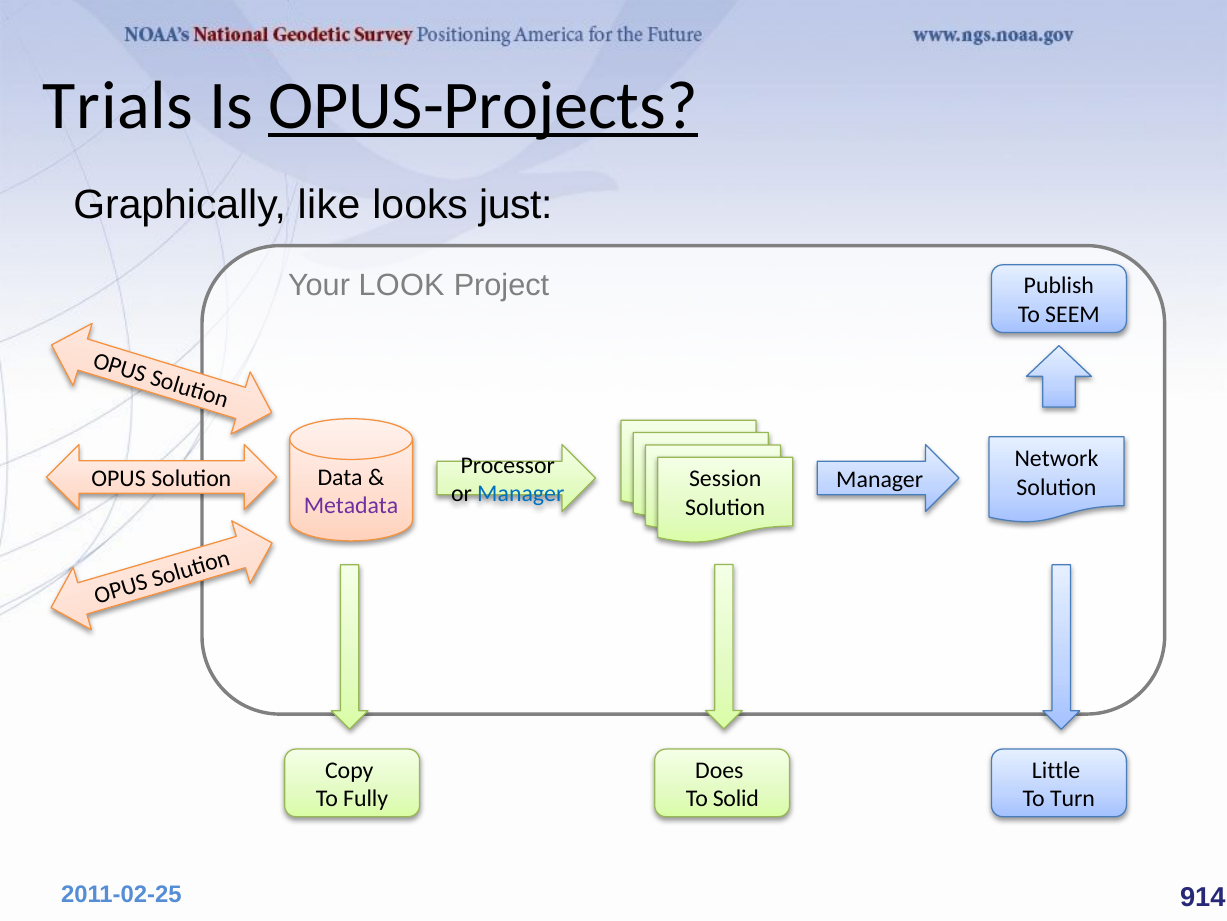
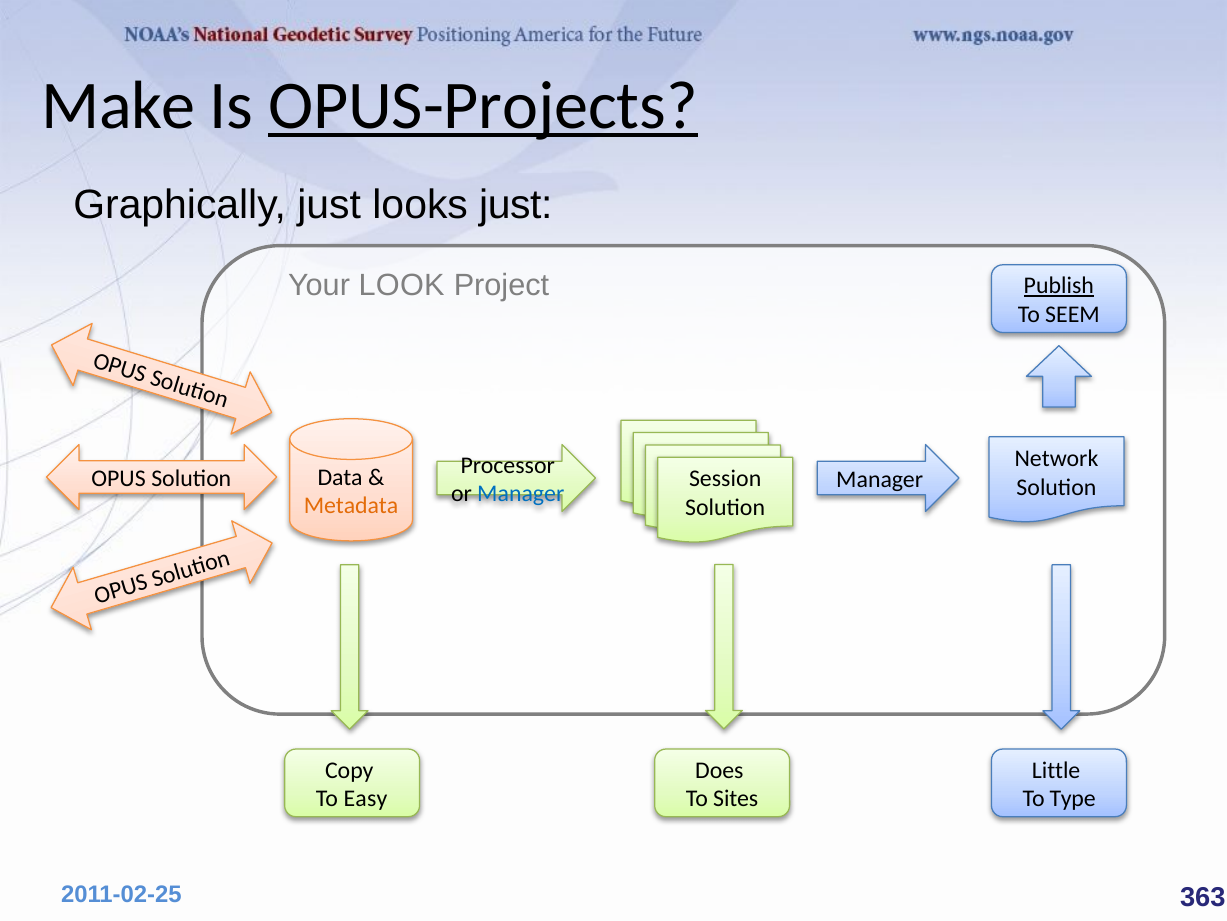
Trials: Trials -> Make
Graphically like: like -> just
Publish underline: none -> present
Metadata colour: purple -> orange
Fully: Fully -> Easy
Solid: Solid -> Sites
Turn: Turn -> Type
914: 914 -> 363
